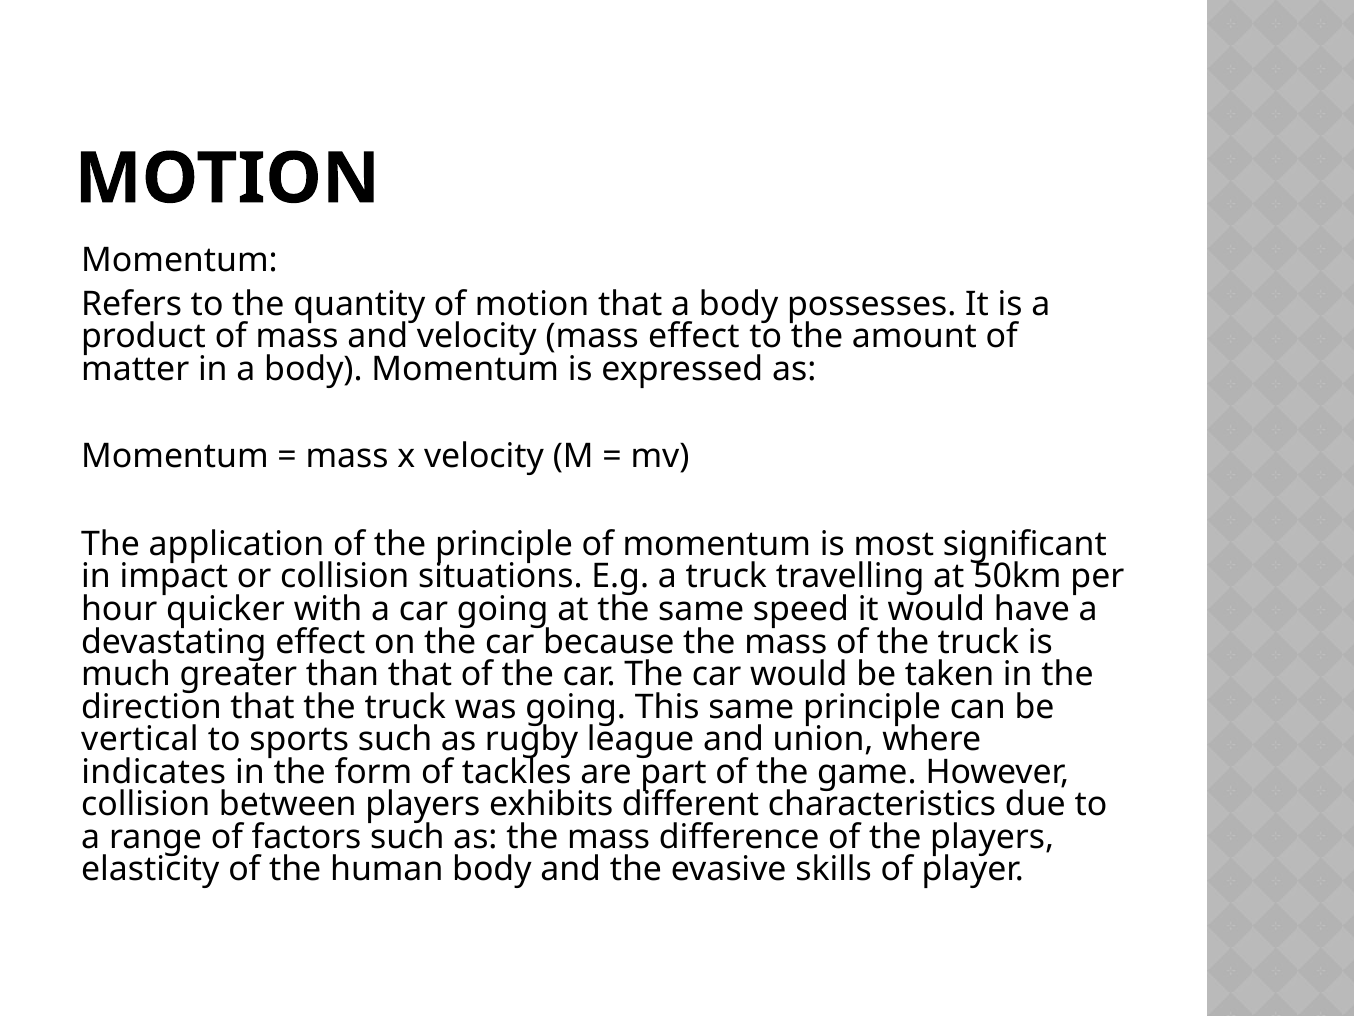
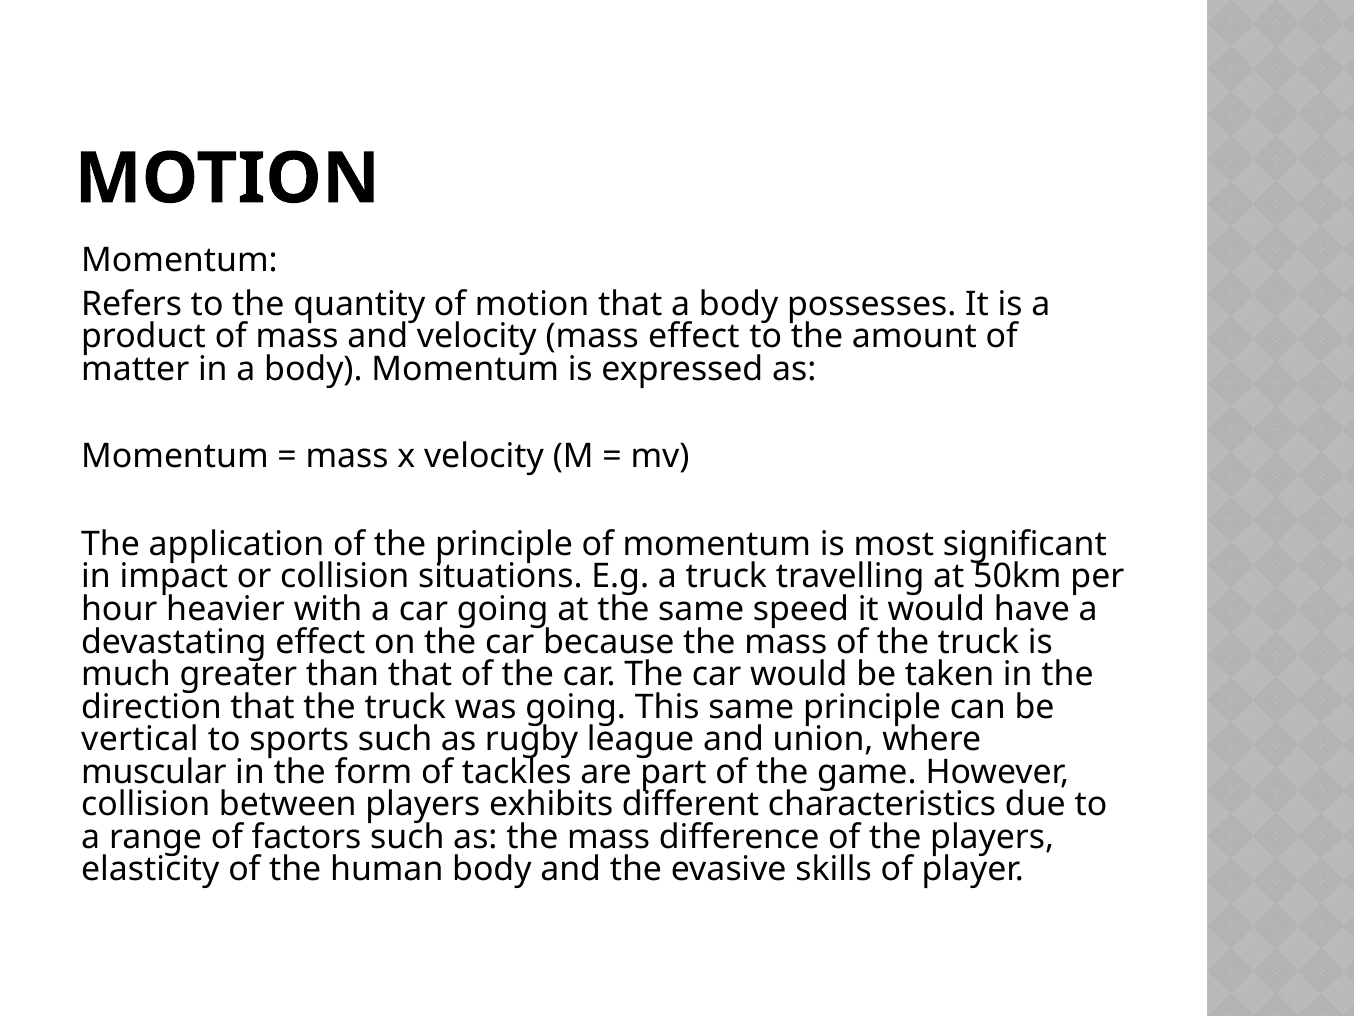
quicker: quicker -> heavier
indicates: indicates -> muscular
